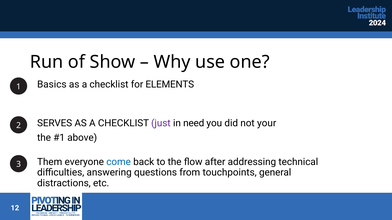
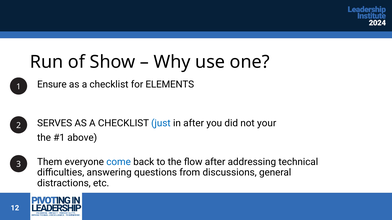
Basics: Basics -> Ensure
just colour: purple -> blue
in need: need -> after
touchpoints: touchpoints -> discussions
